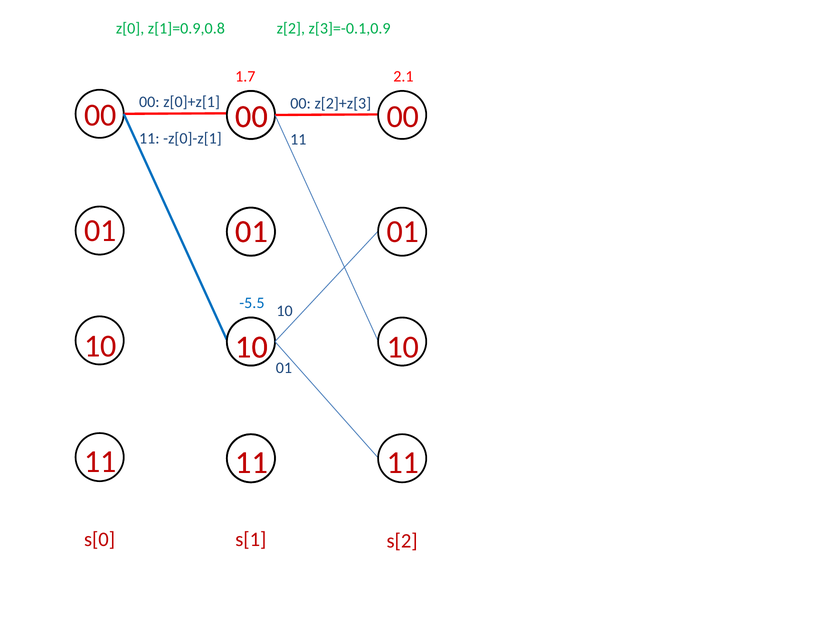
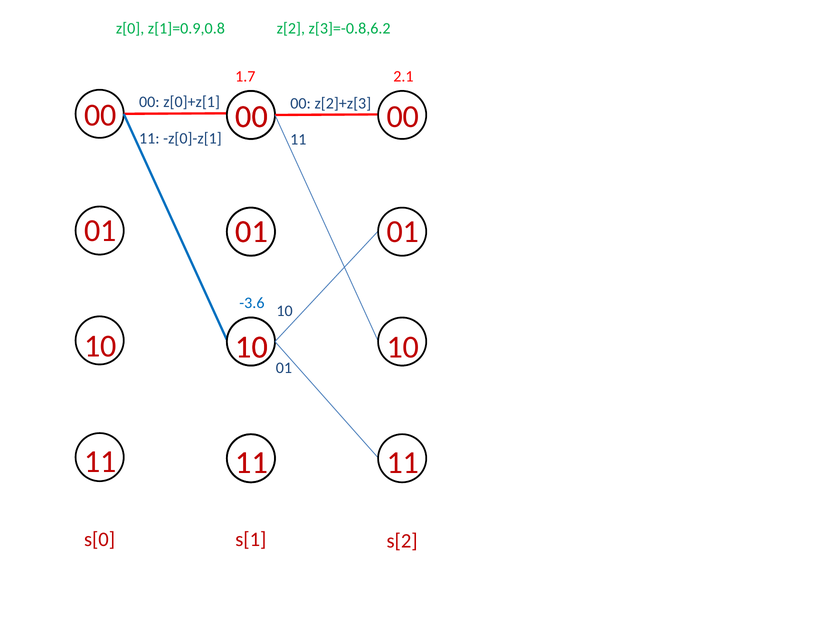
z[3]=-0.1,0.9: z[3]=-0.1,0.9 -> z[3]=-0.8,6.2
-5.5: -5.5 -> -3.6
